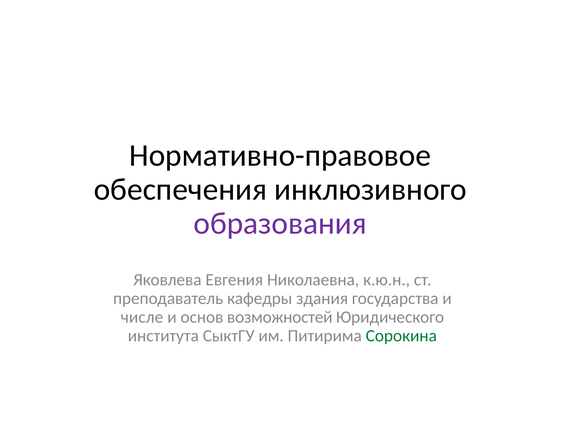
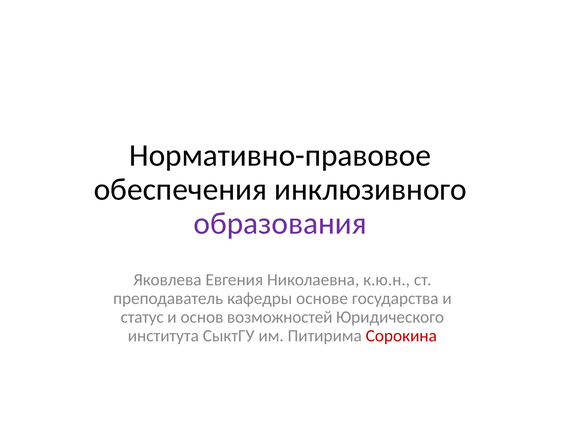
здания: здания -> основе
числе: числе -> статус
Сорокина colour: green -> red
